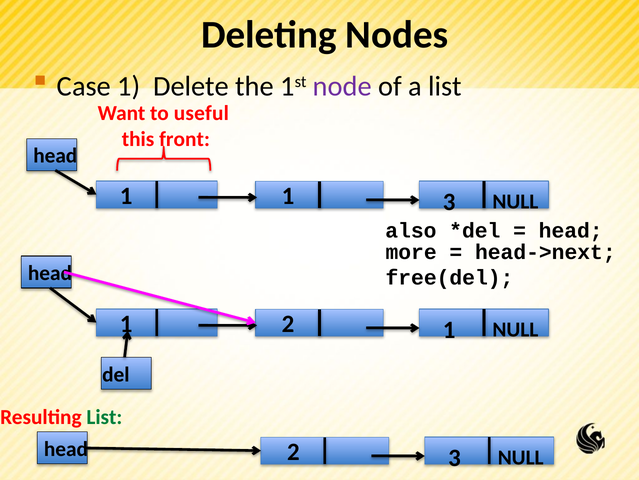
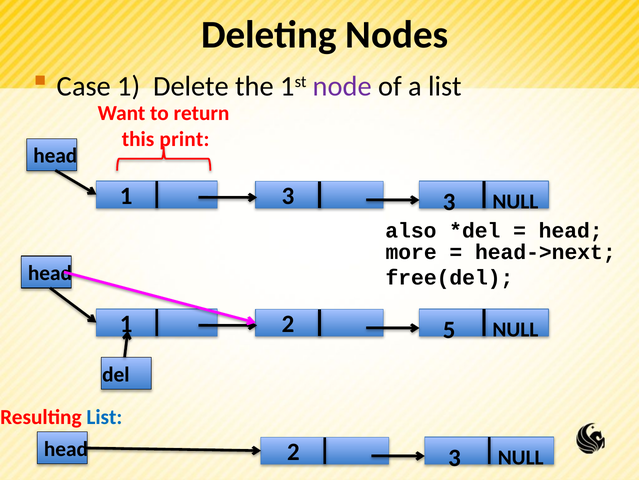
useful: useful -> return
front: front -> print
1 1: 1 -> 3
2 1: 1 -> 5
List at (104, 417) colour: green -> blue
